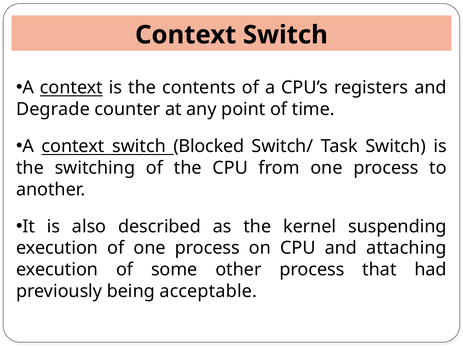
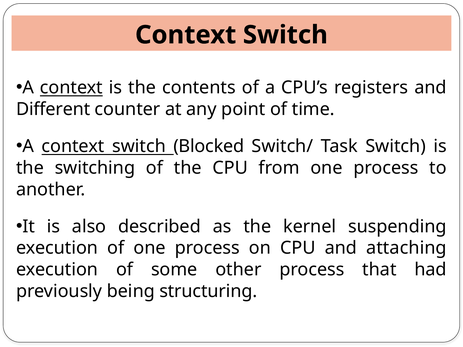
Degrade: Degrade -> Different
acceptable: acceptable -> structuring
